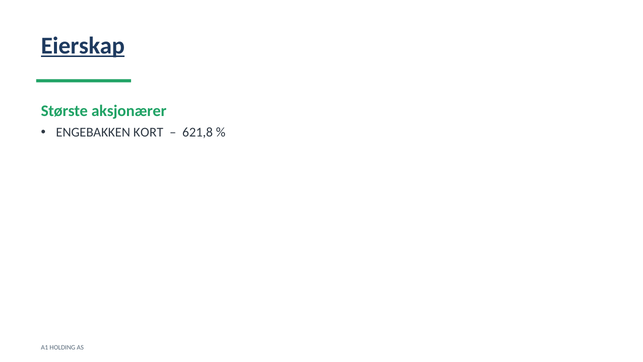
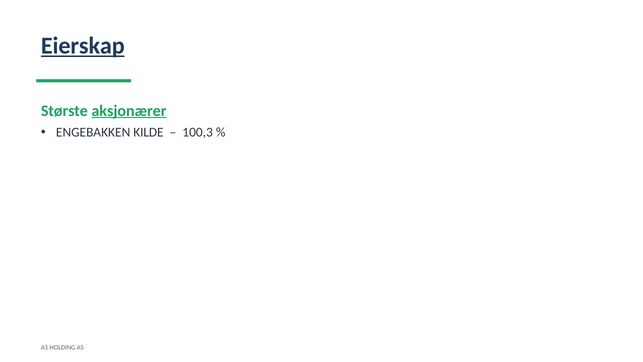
aksjonærer underline: none -> present
KORT: KORT -> KILDE
621,8: 621,8 -> 100,3
